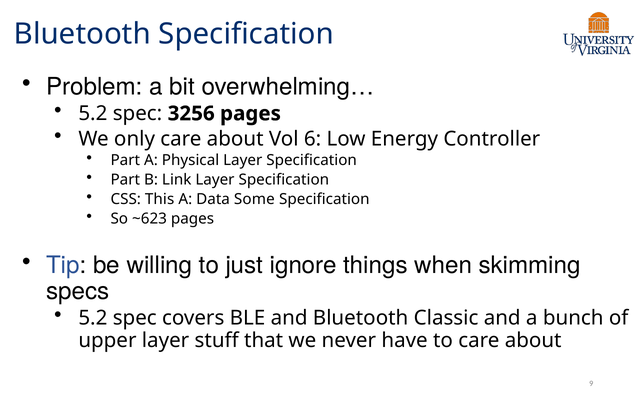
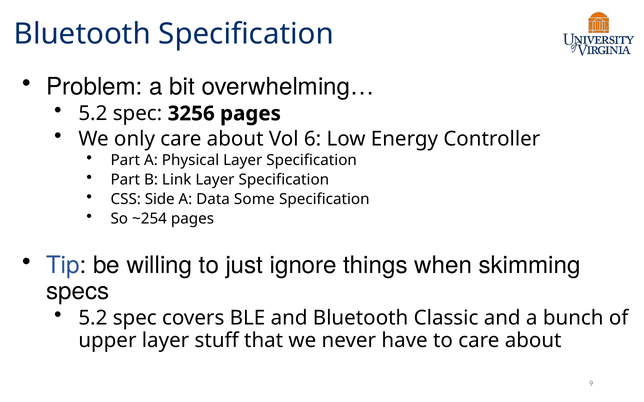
This: This -> Side
~623: ~623 -> ~254
